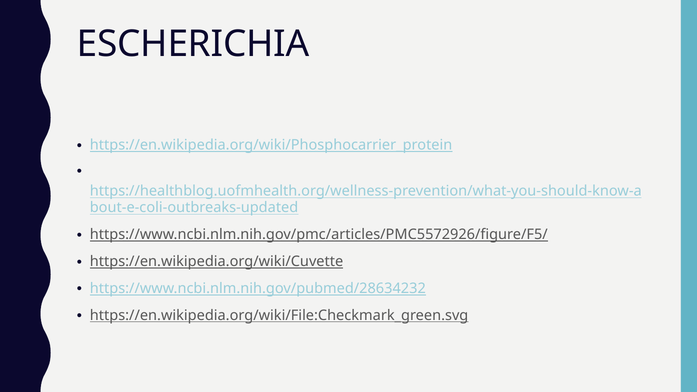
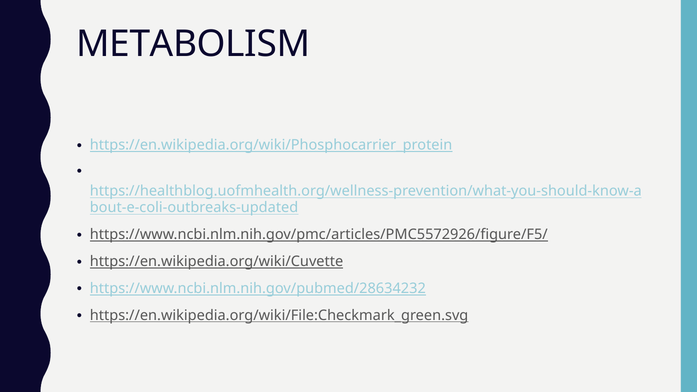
ESCHERICHIA: ESCHERICHIA -> METABOLISM
